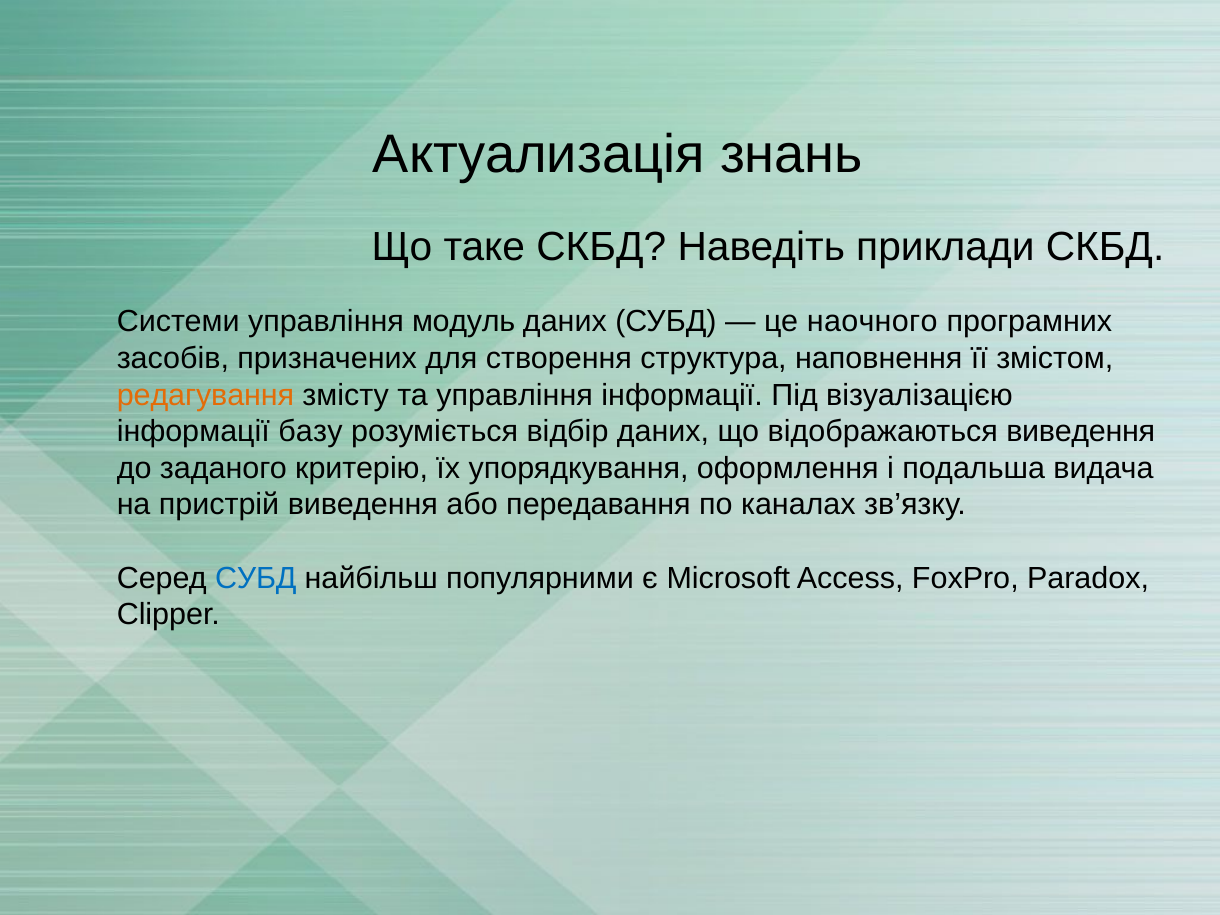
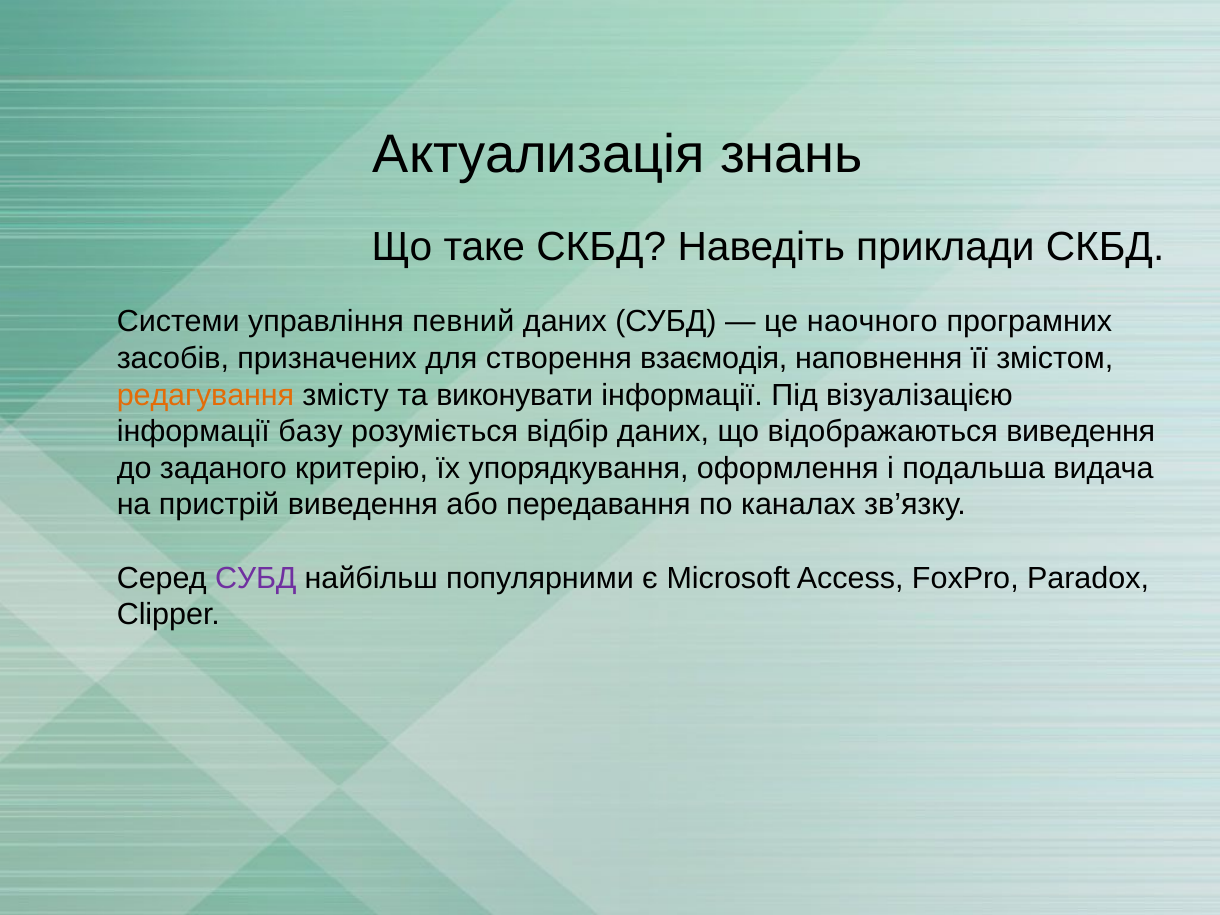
модуль: модуль -> певний
структура: структура -> взаємодія
та управління: управління -> виконувати
СУБД at (256, 578) colour: blue -> purple
